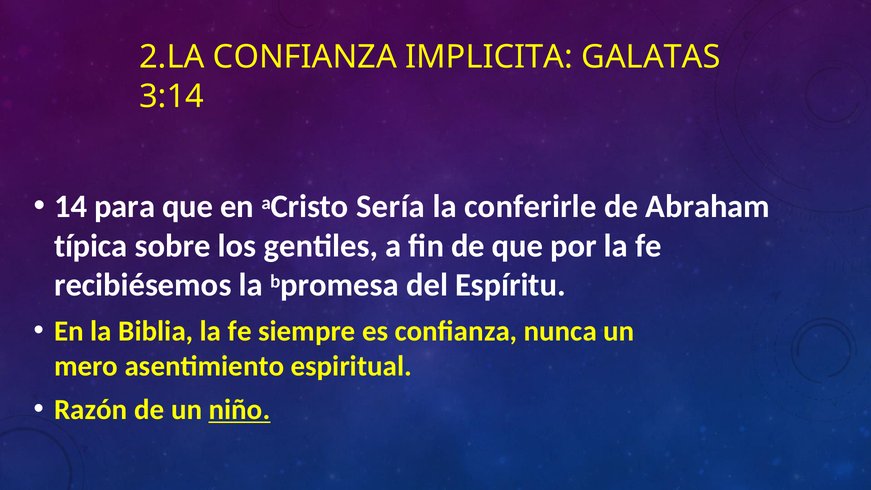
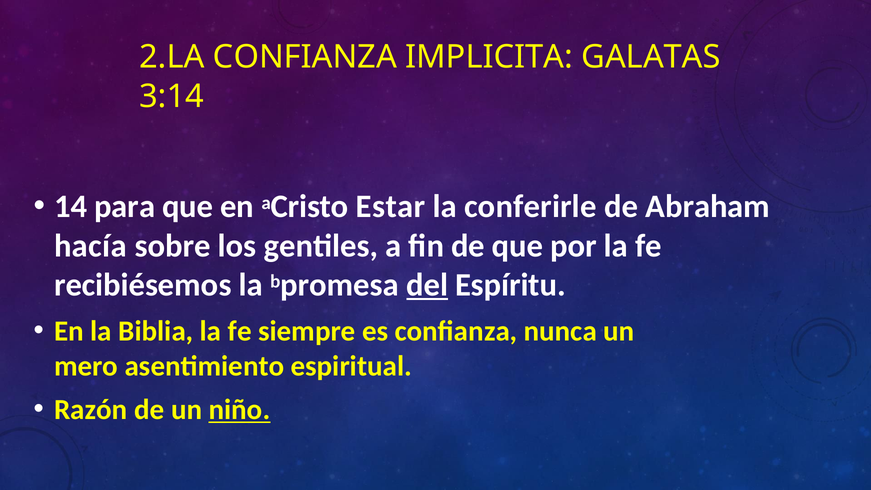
Sería: Sería -> Estar
típica: típica -> hacía
del underline: none -> present
